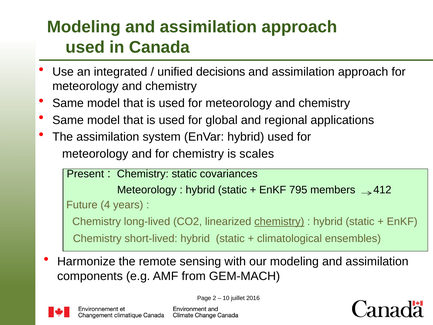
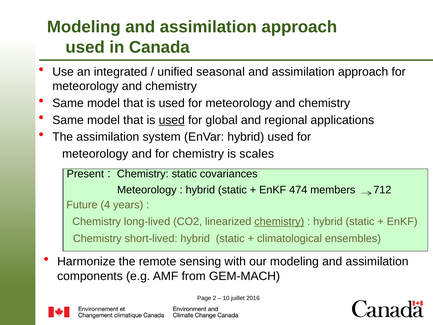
decisions: decisions -> seasonal
used at (172, 120) underline: none -> present
795: 795 -> 474
412: 412 -> 712
